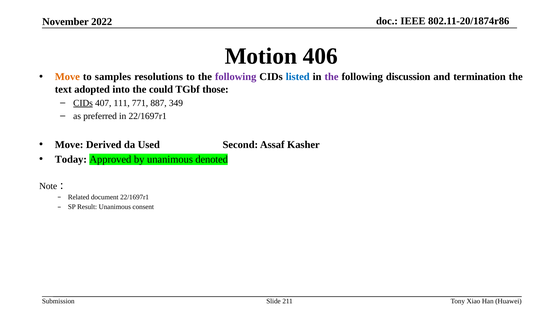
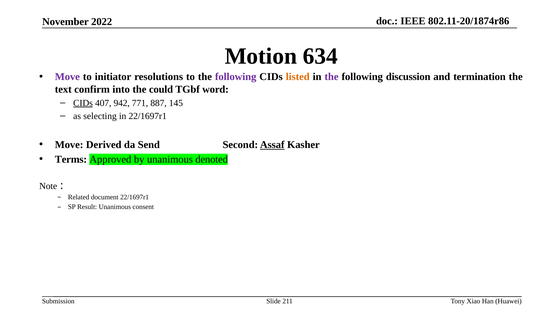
406: 406 -> 634
Move at (67, 77) colour: orange -> purple
samples: samples -> initiator
listed colour: blue -> orange
adopted: adopted -> confirm
those: those -> word
111: 111 -> 942
349: 349 -> 145
preferred: preferred -> selecting
Used: Used -> Send
Assaf underline: none -> present
Today: Today -> Terms
